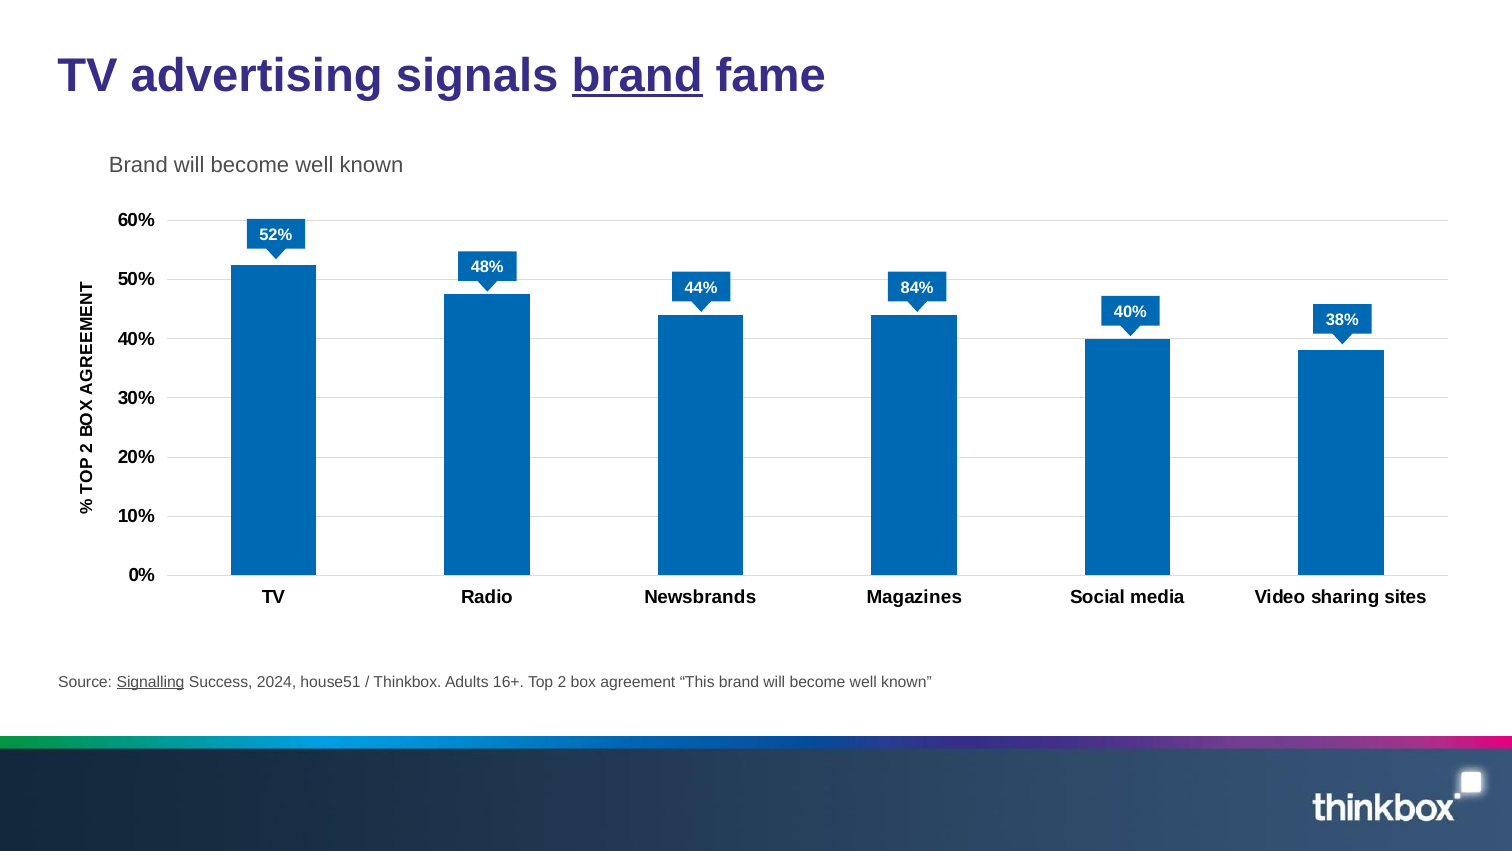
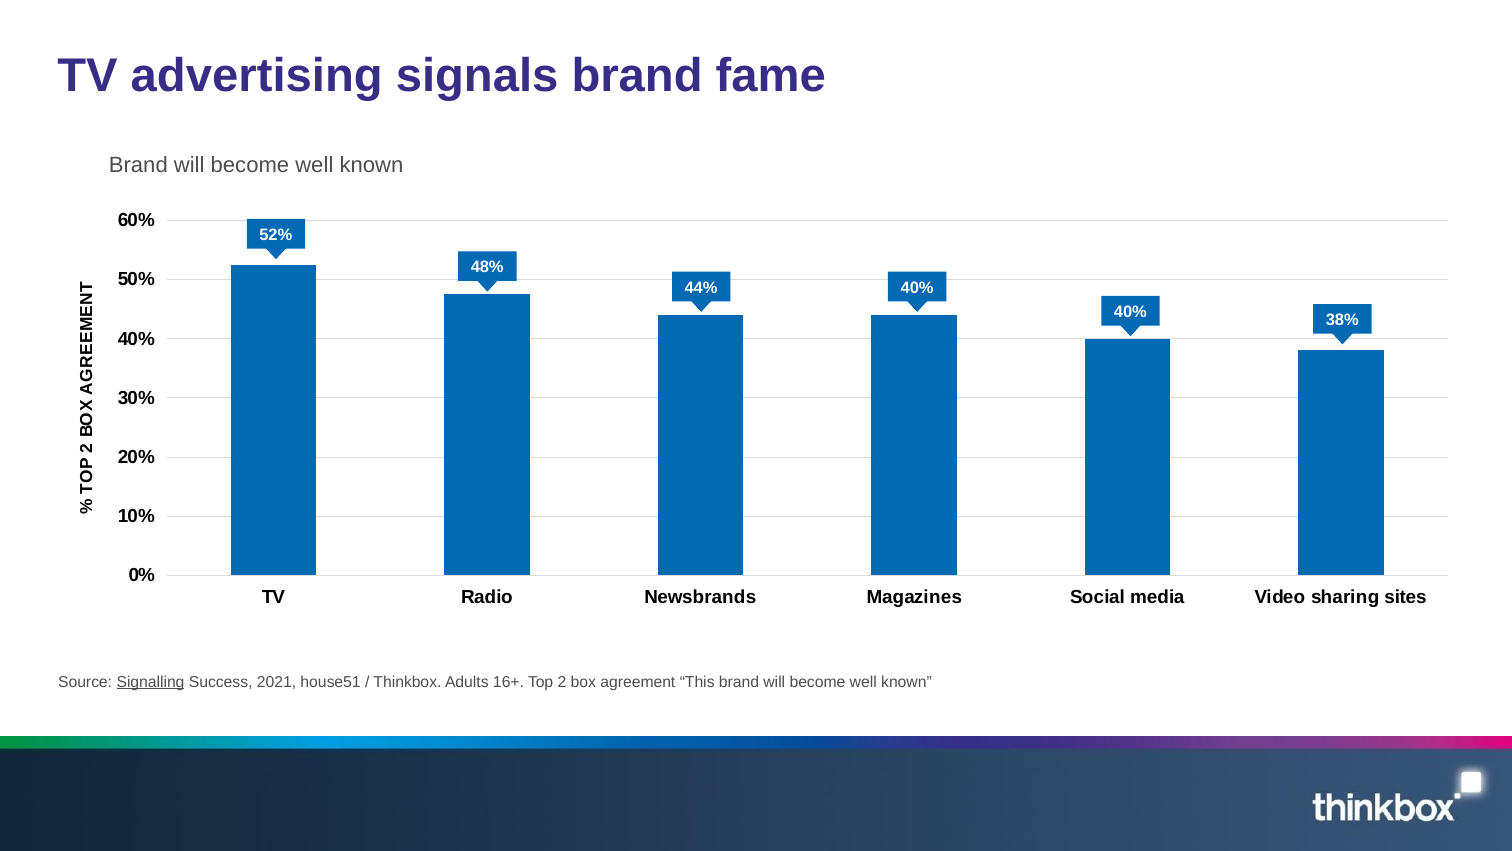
brand at (637, 76) underline: present -> none
44% 84%: 84% -> 40%
2024: 2024 -> 2021
